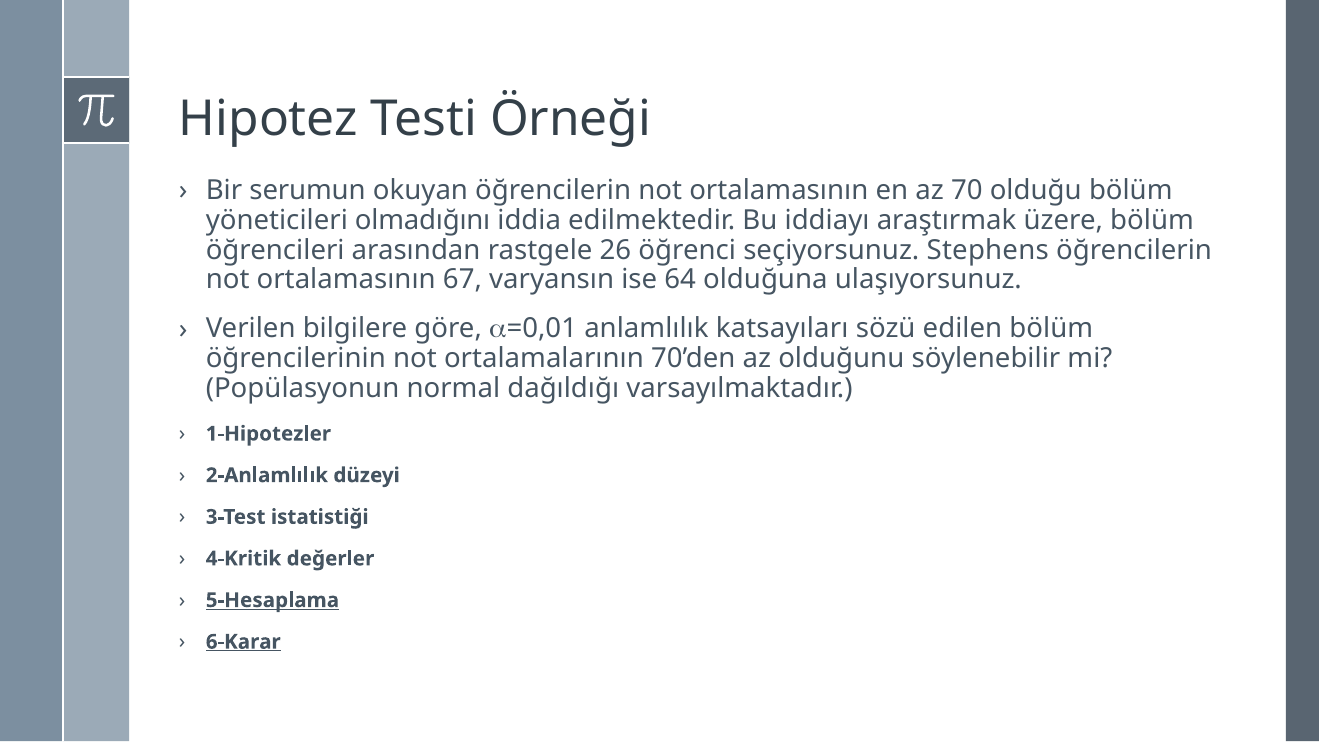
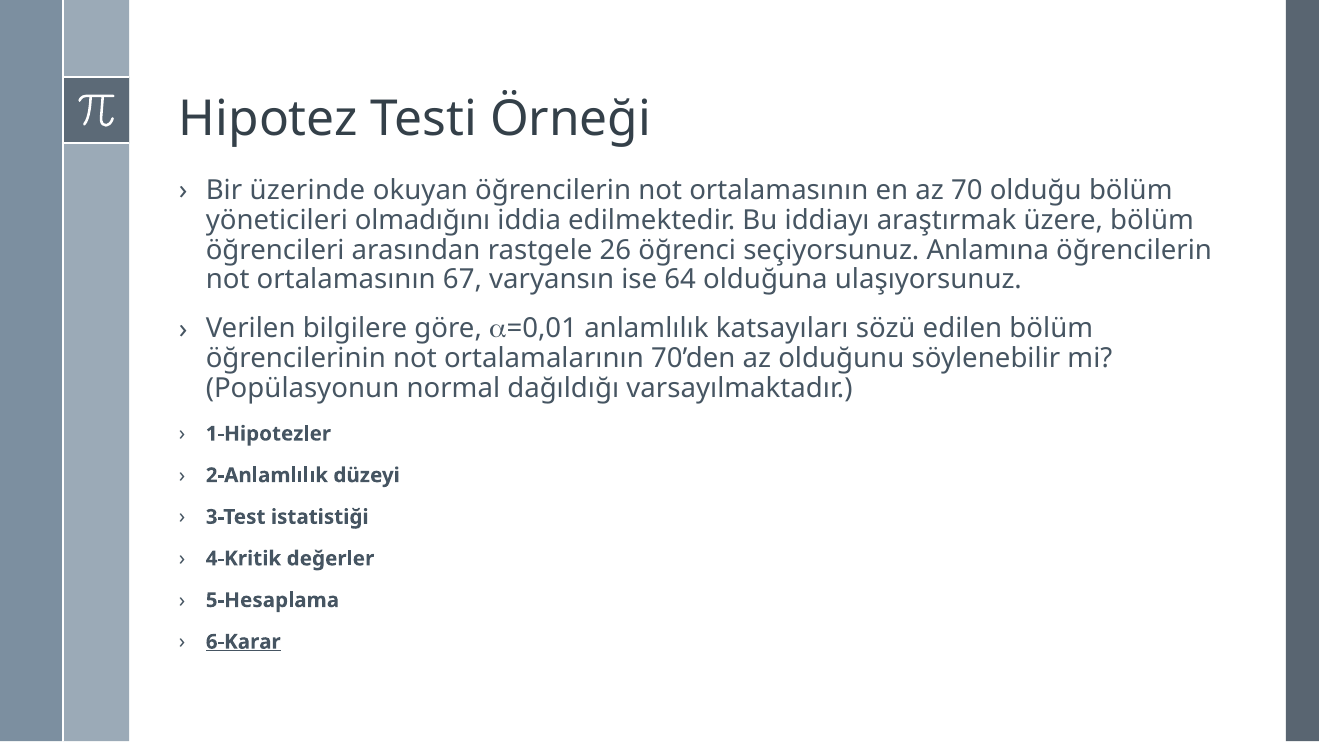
serumun: serumun -> üzerinde
Stephens: Stephens -> Anlamına
5-Hesaplama underline: present -> none
